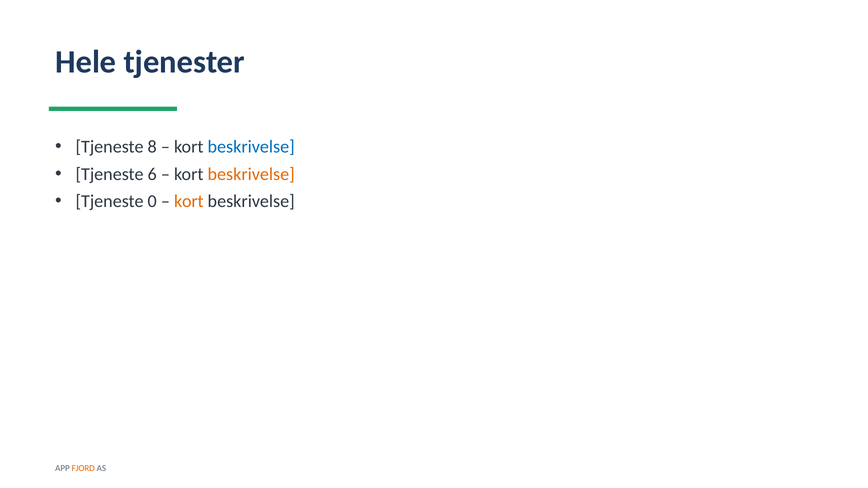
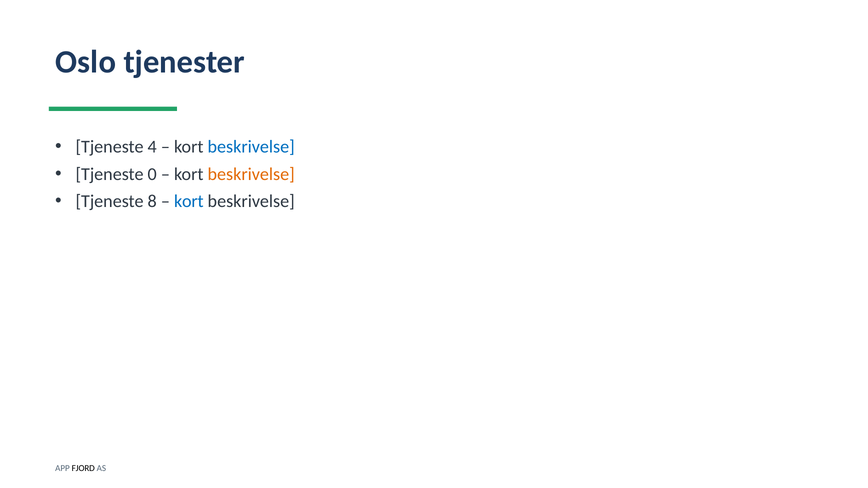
Hele: Hele -> Oslo
8: 8 -> 4
6: 6 -> 0
0: 0 -> 8
kort at (189, 201) colour: orange -> blue
FJORD colour: orange -> black
